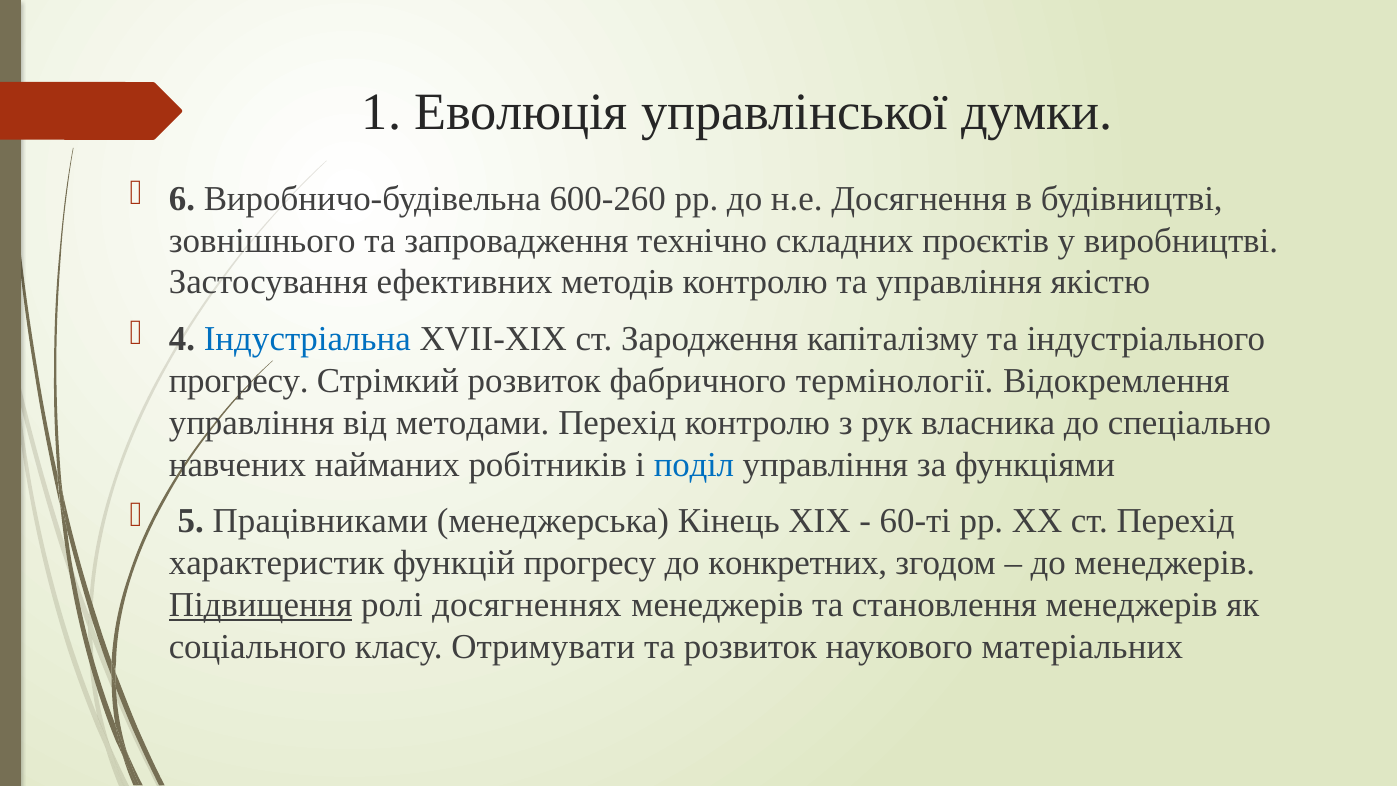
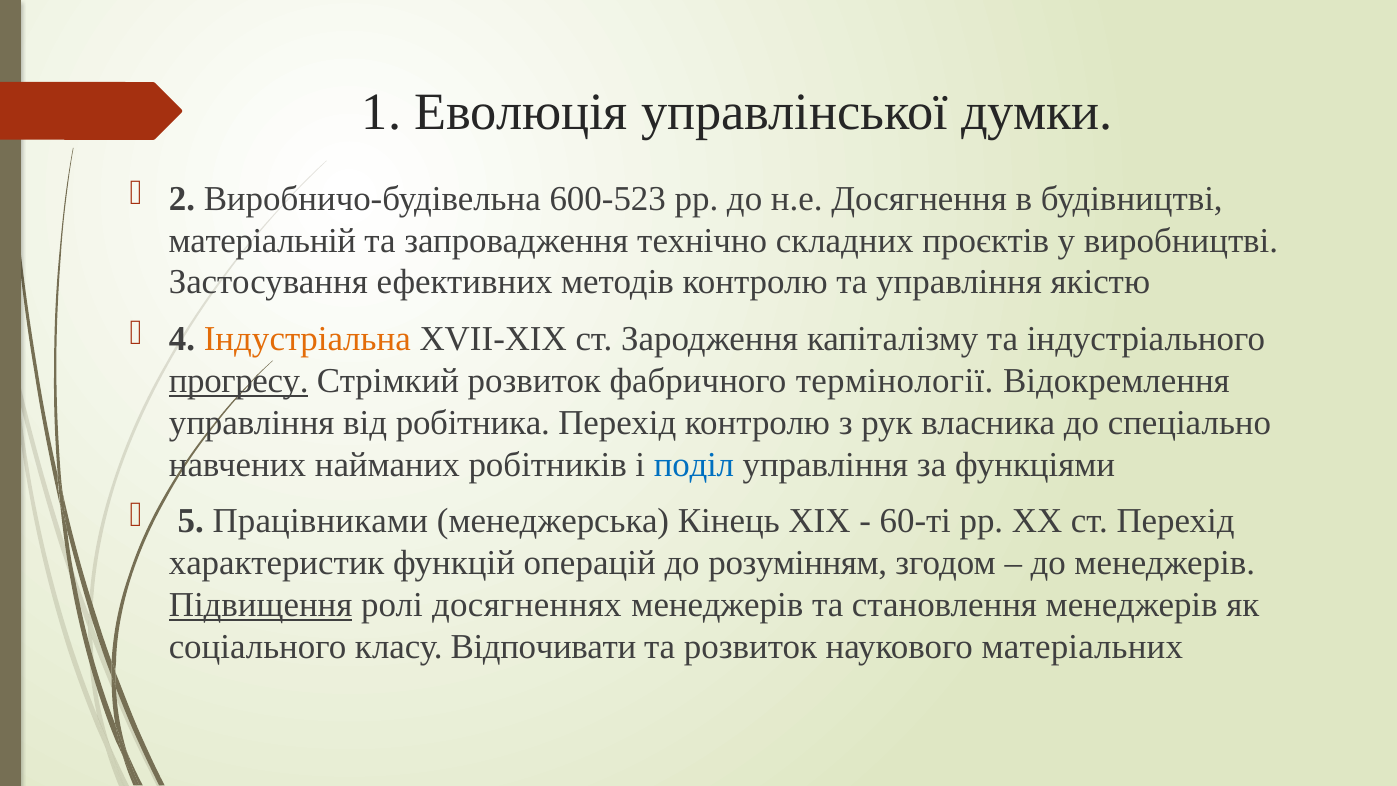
6: 6 -> 2
600-260: 600-260 -> 600-523
зовнішнього: зовнішнього -> матеріальній
Індустріальна colour: blue -> orange
прогресу at (239, 381) underline: none -> present
методами: методами -> робітника
функцій прогресу: прогресу -> операцій
конкретних: конкретних -> розумінням
Отримувати: Отримувати -> Відпочивати
